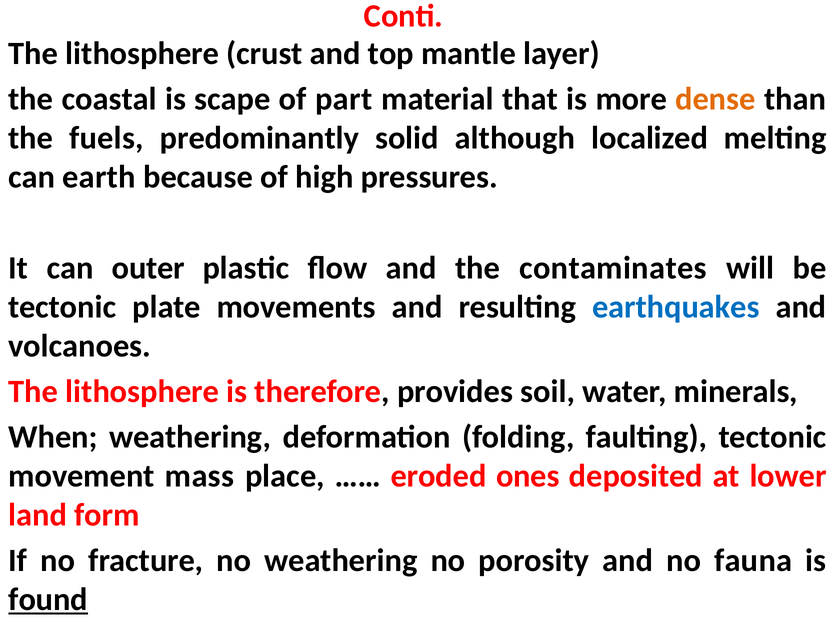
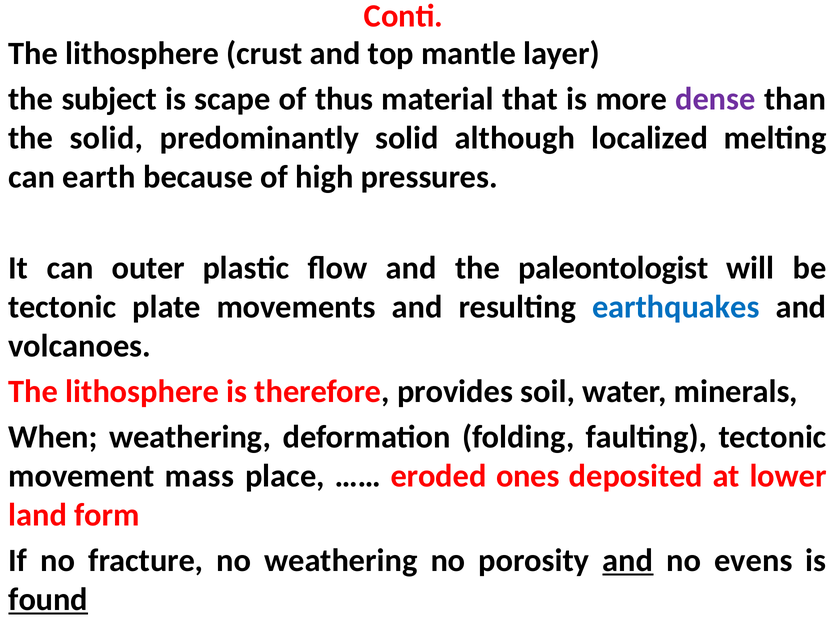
coastal: coastal -> subject
part: part -> thus
dense colour: orange -> purple
the fuels: fuels -> solid
contaminates: contaminates -> paleontologist
and at (628, 561) underline: none -> present
fauna: fauna -> evens
